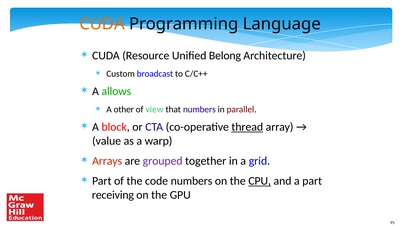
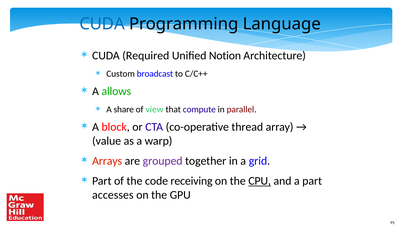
CUDA at (102, 24) colour: orange -> blue
Resource: Resource -> Required
Belong: Belong -> Notion
other: other -> share
that numbers: numbers -> compute
thread underline: present -> none
code numbers: numbers -> receiving
receiving: receiving -> accesses
